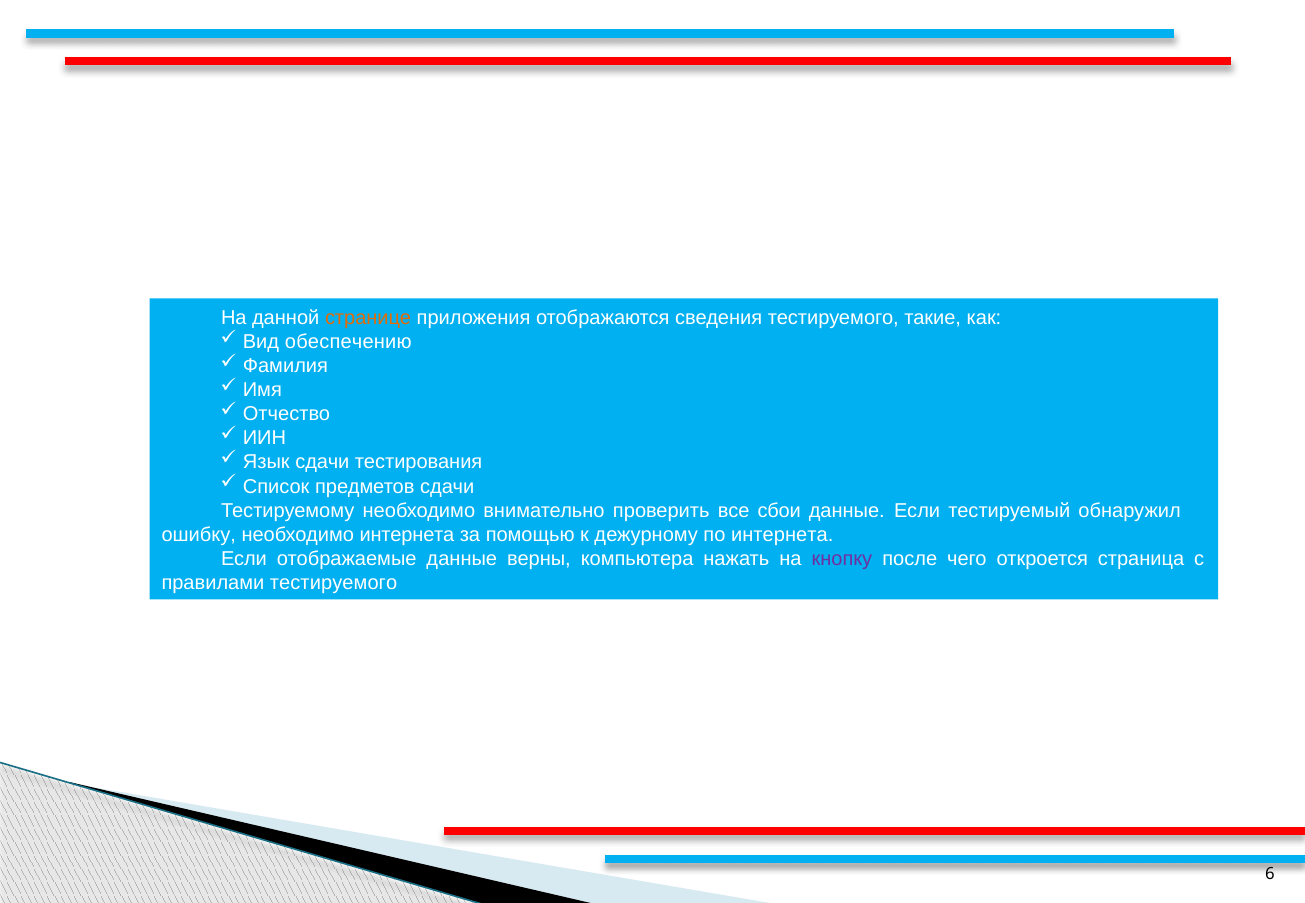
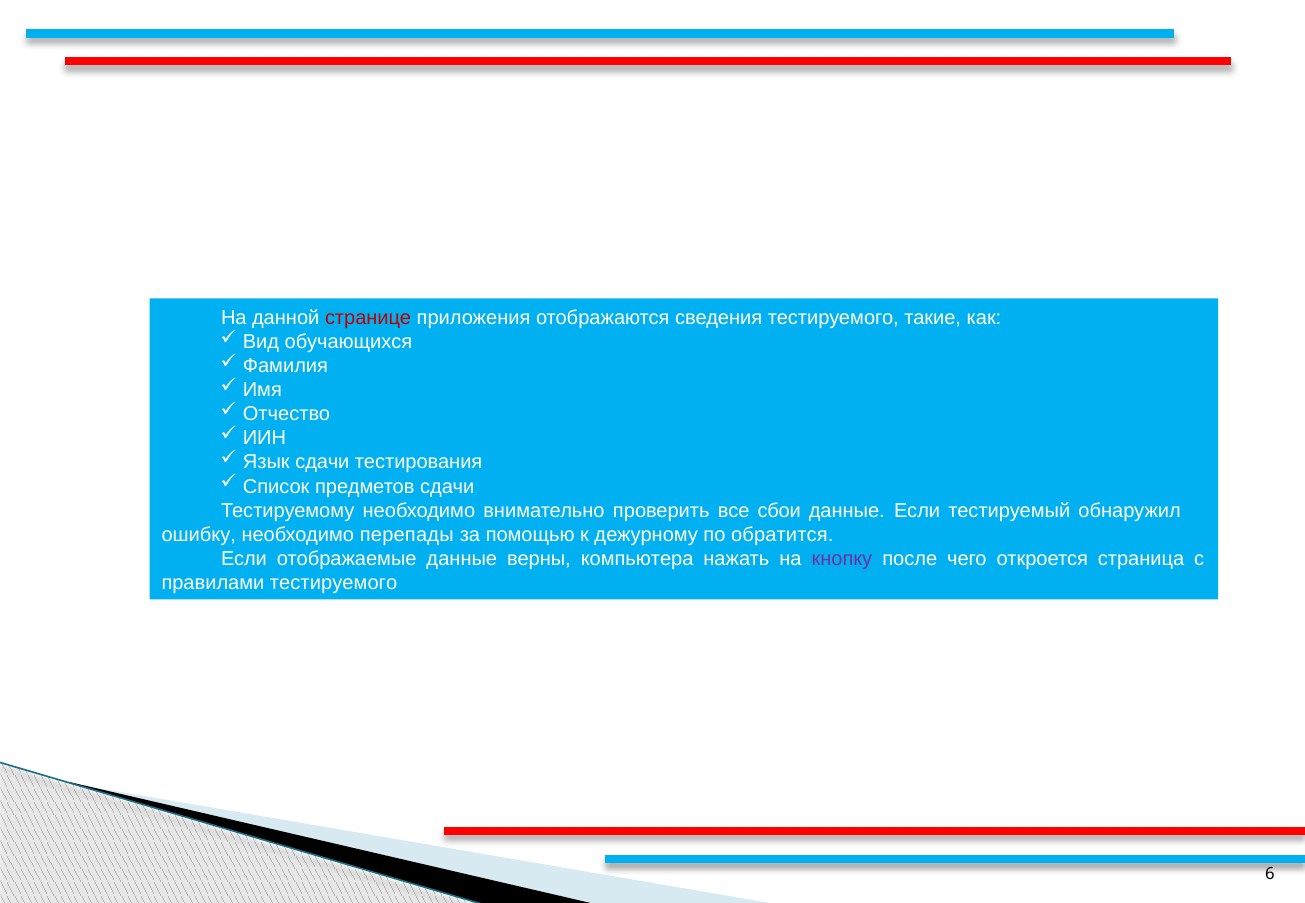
странице colour: orange -> red
обеспечению: обеспечению -> обучающихся
необходимо интернета: интернета -> перепады
по интернета: интернета -> обратится
